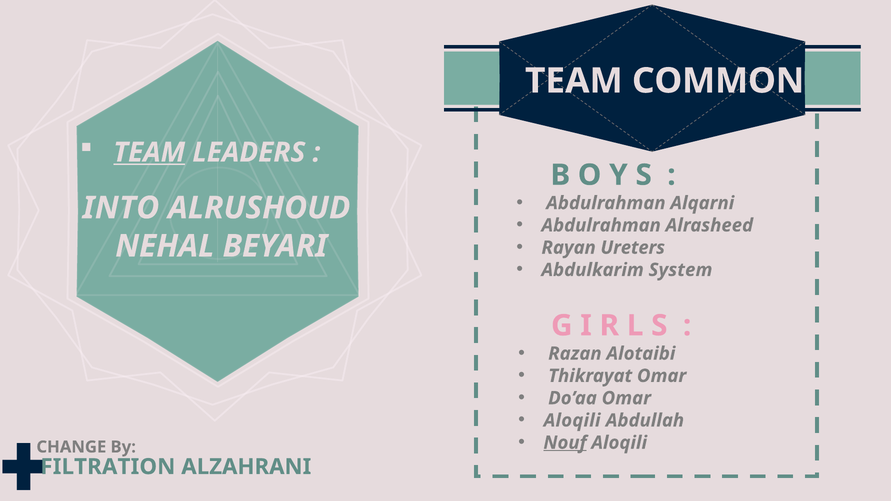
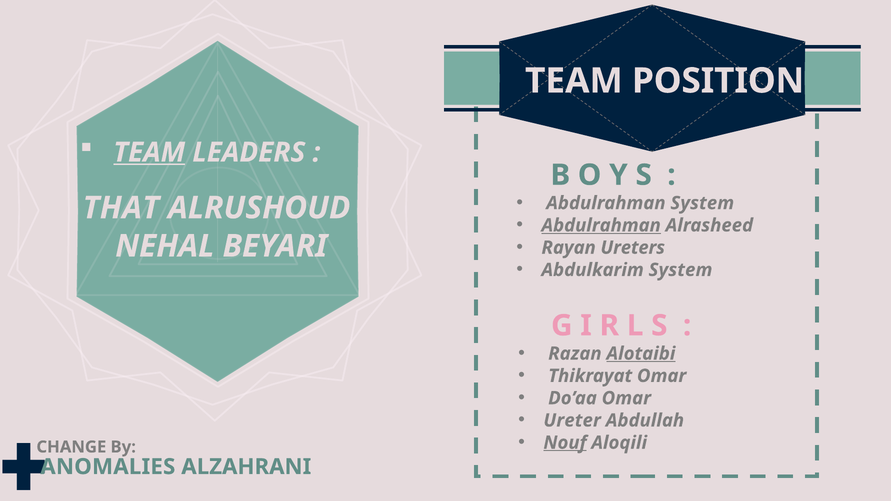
COMMON: COMMON -> POSITION
Abdulrahman Alqarni: Alqarni -> System
INTO: INTO -> THAT
Abdulrahman at (601, 225) underline: none -> present
Alotaibi underline: none -> present
Aloqili at (572, 421): Aloqili -> Ureter
FILTRATION: FILTRATION -> ANOMALIES
